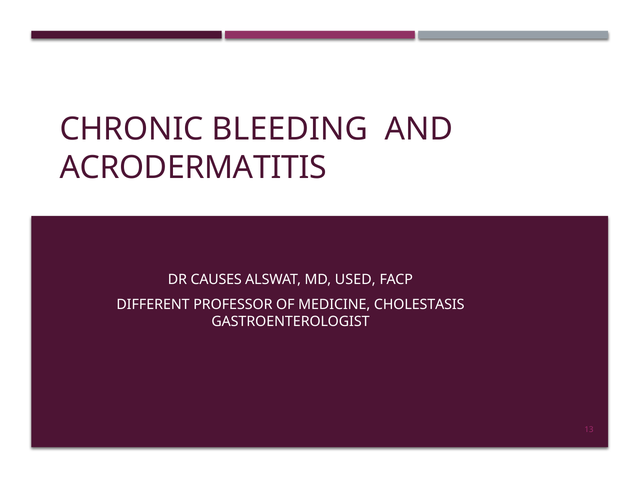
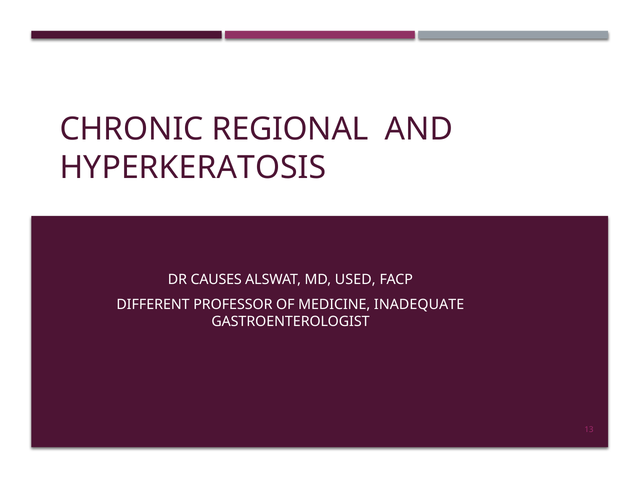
BLEEDING: BLEEDING -> REGIONAL
ACRODERMATITIS: ACRODERMATITIS -> HYPERKERATOSIS
CHOLESTASIS: CHOLESTASIS -> INADEQUATE
